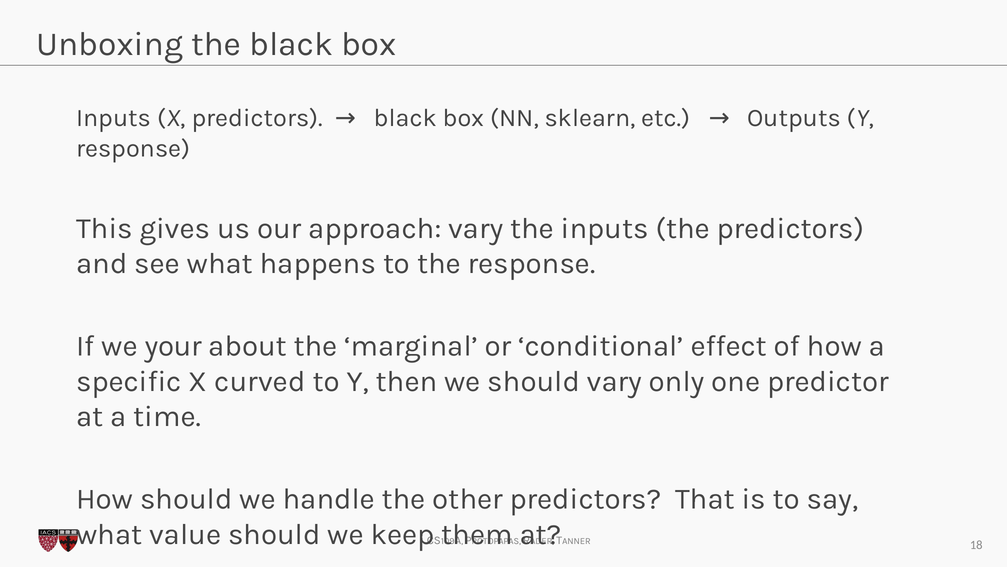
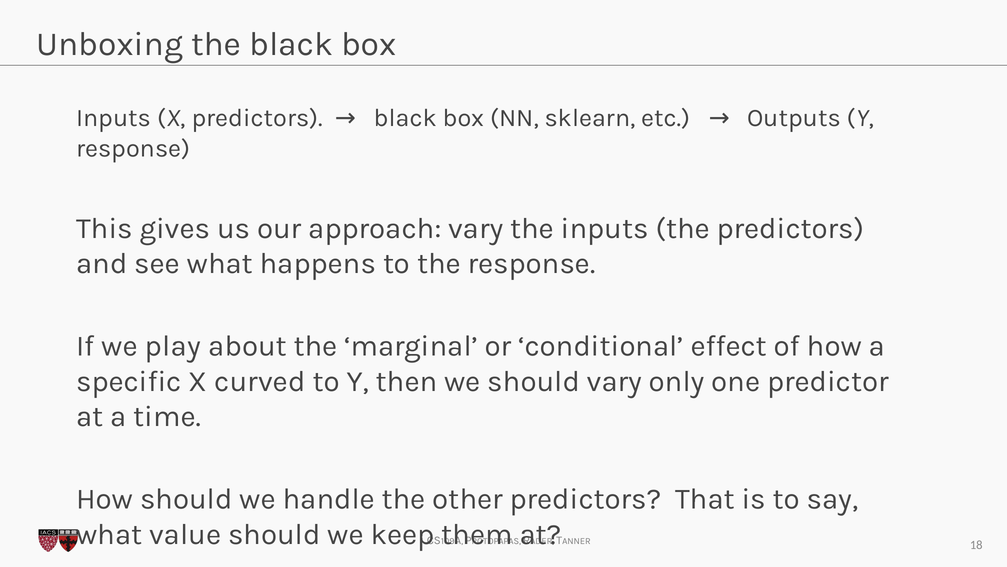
your: your -> play
